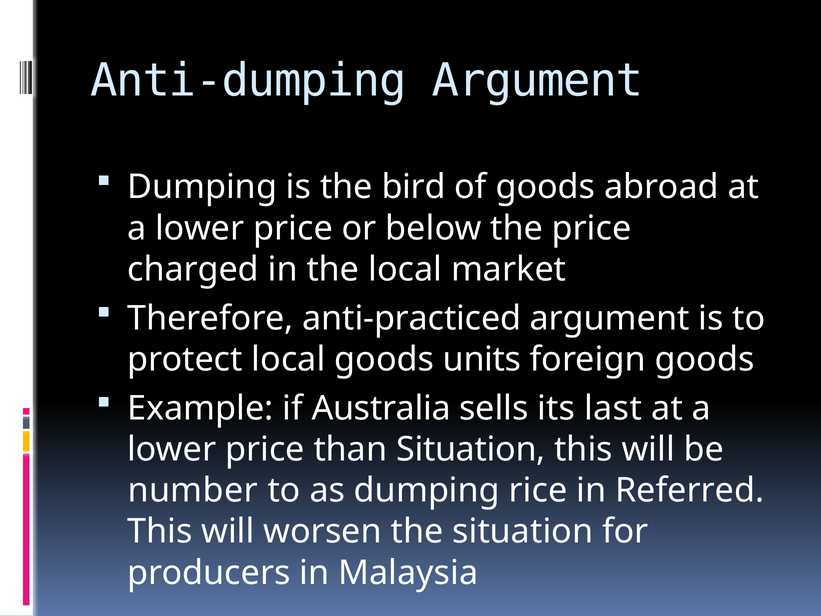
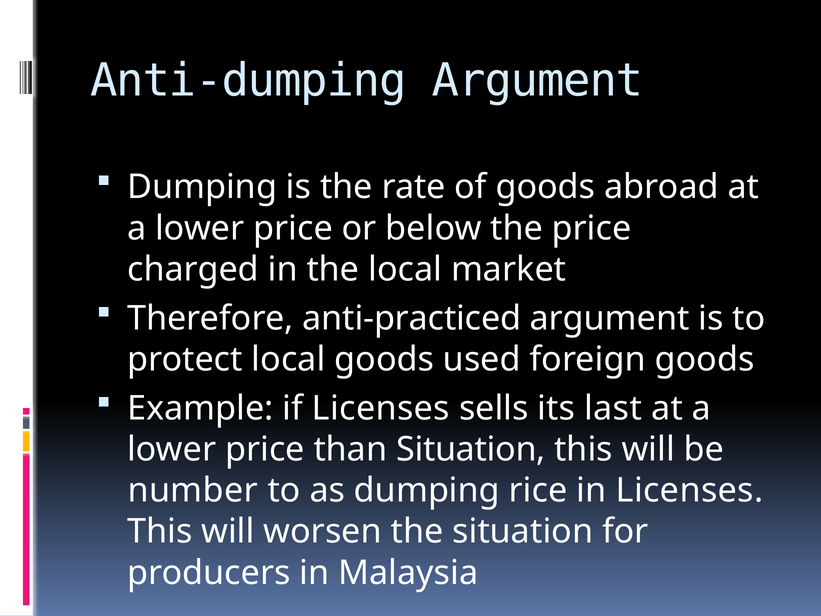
bird: bird -> rate
units: units -> used
if Australia: Australia -> Licenses
in Referred: Referred -> Licenses
